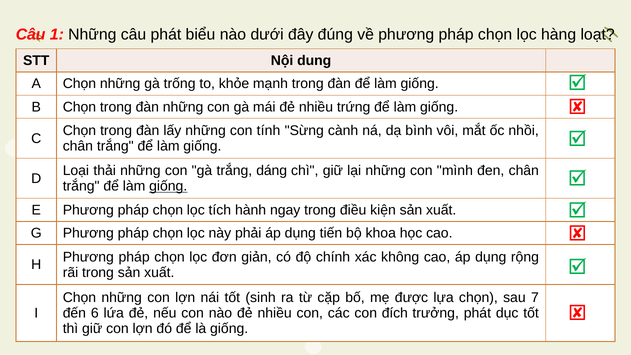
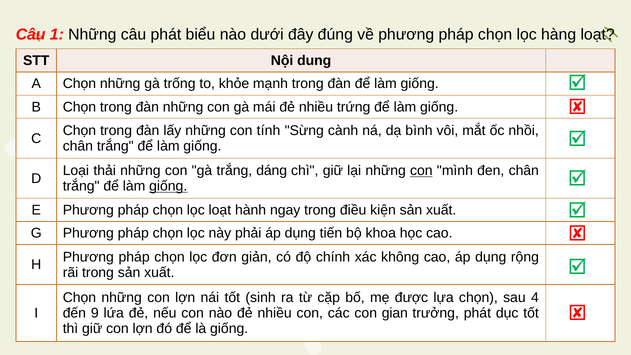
con at (421, 171) underline: none -> present
lọc tích: tích -> loạt
7: 7 -> 4
6: 6 -> 9
đích: đích -> gian
